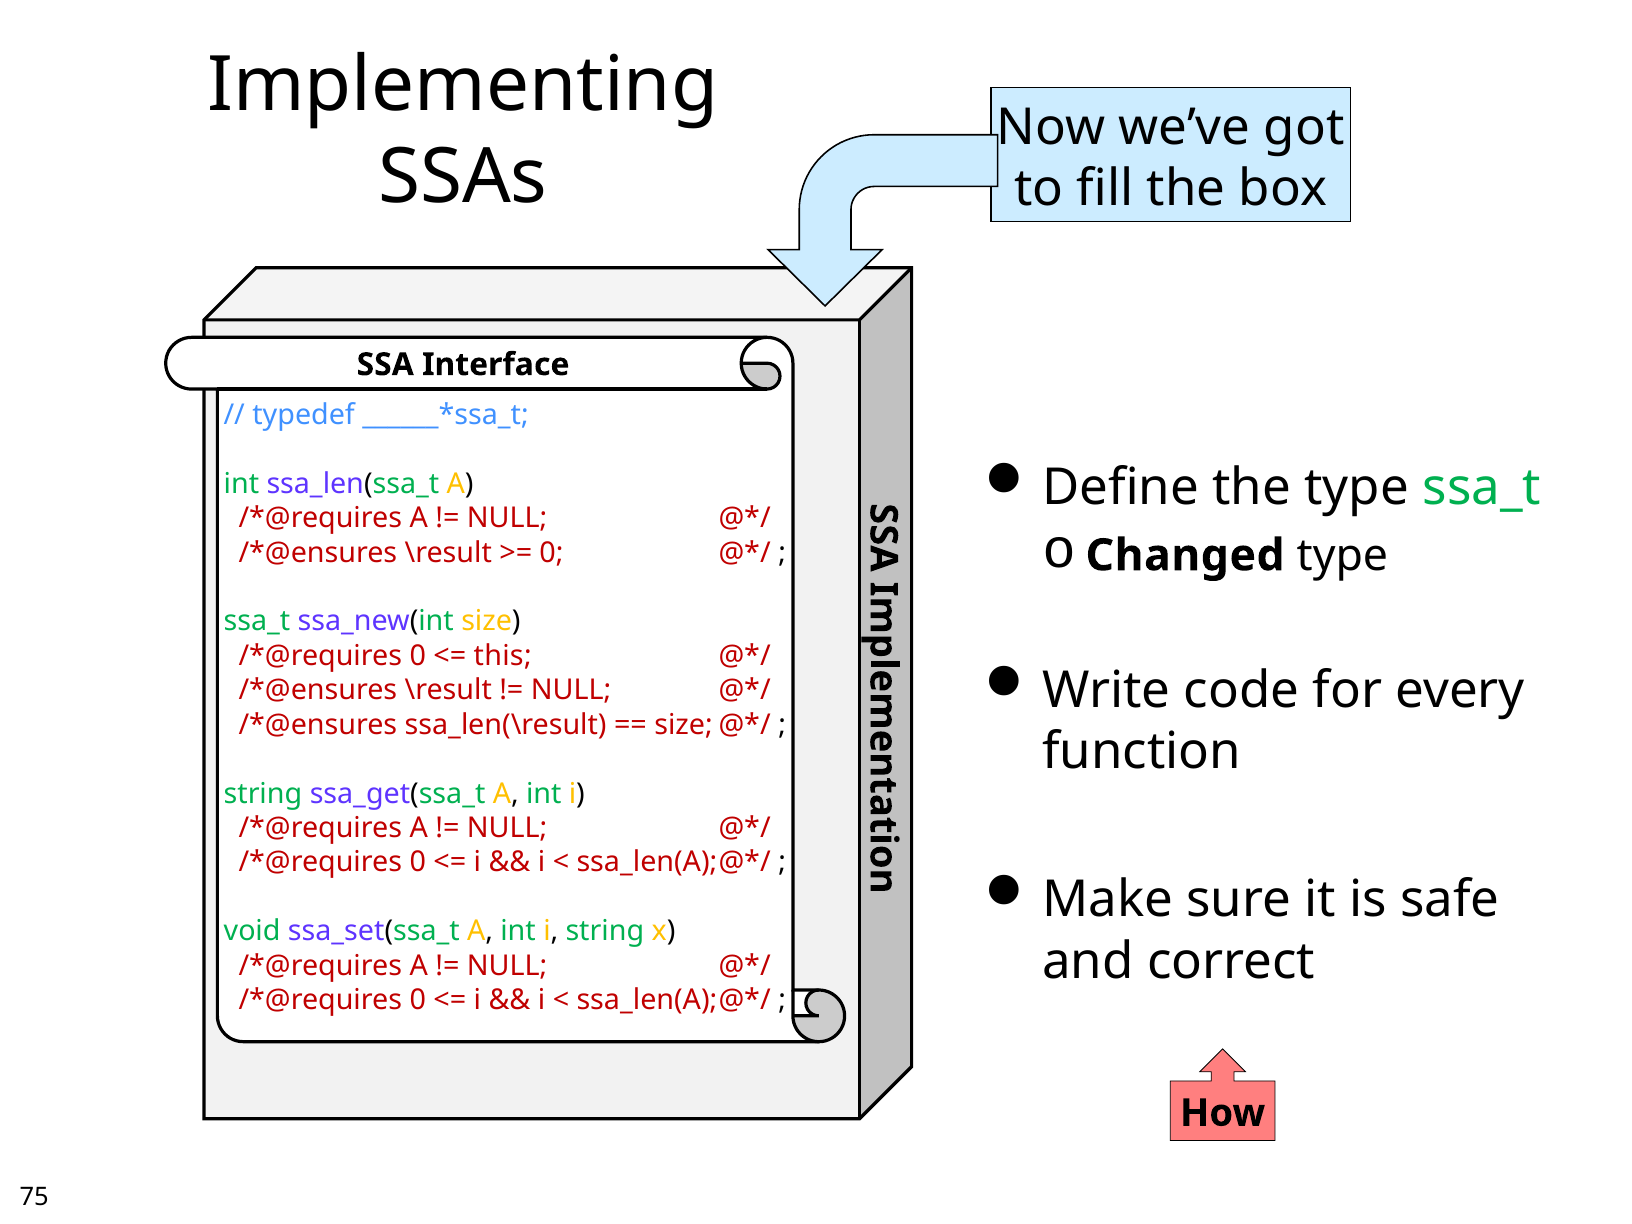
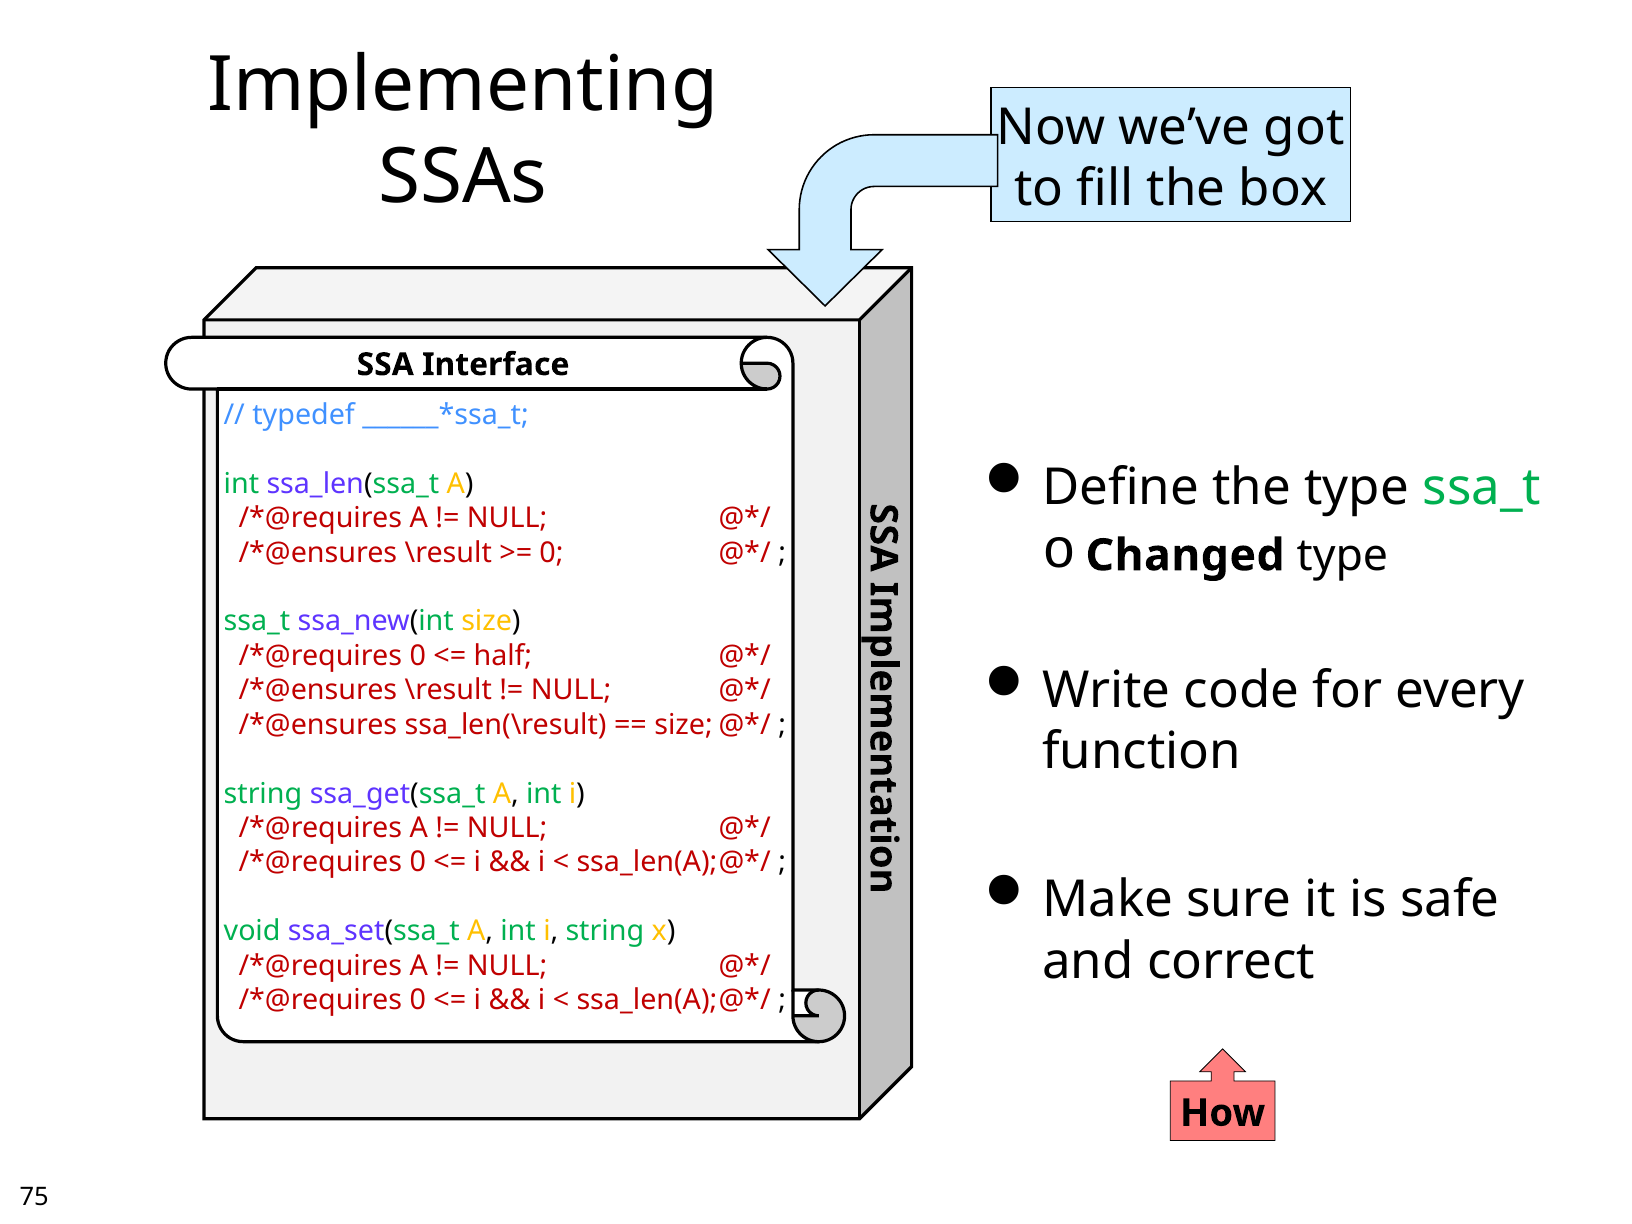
this: this -> half
